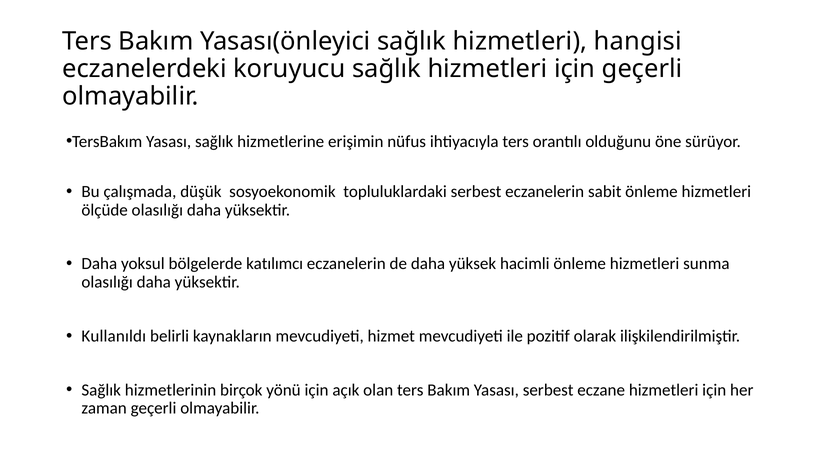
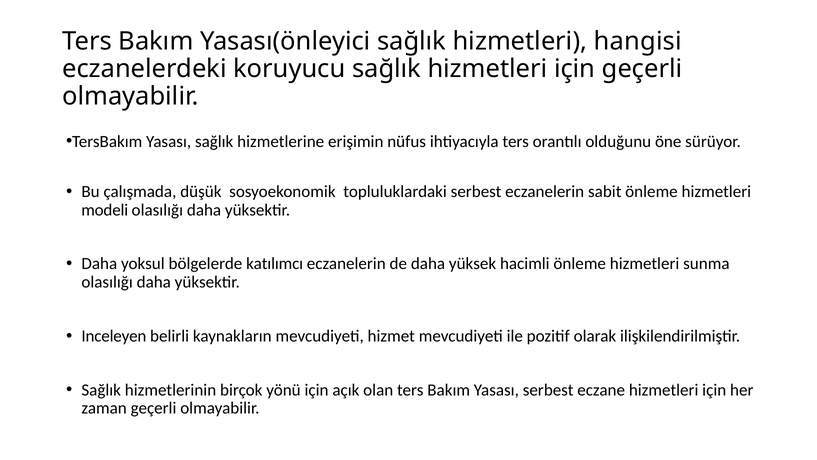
ölçüde: ölçüde -> modeli
Kullanıldı: Kullanıldı -> Inceleyen
